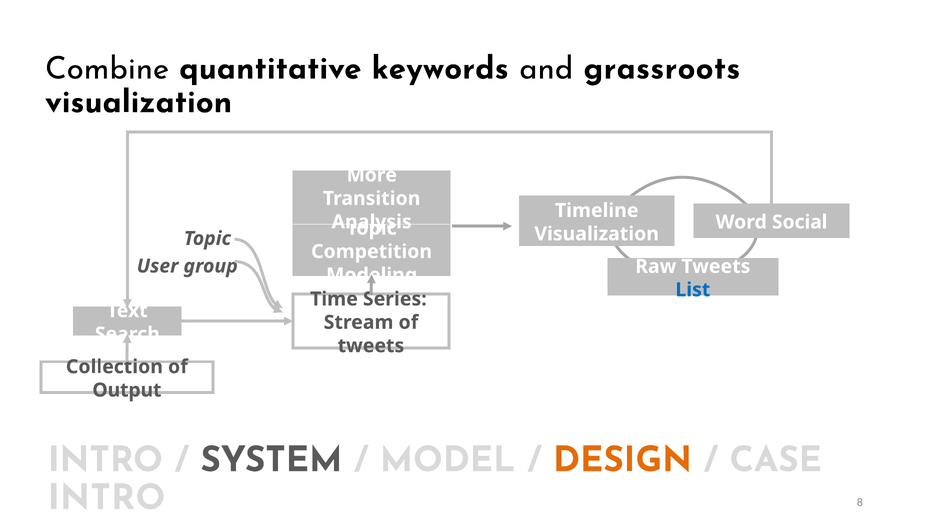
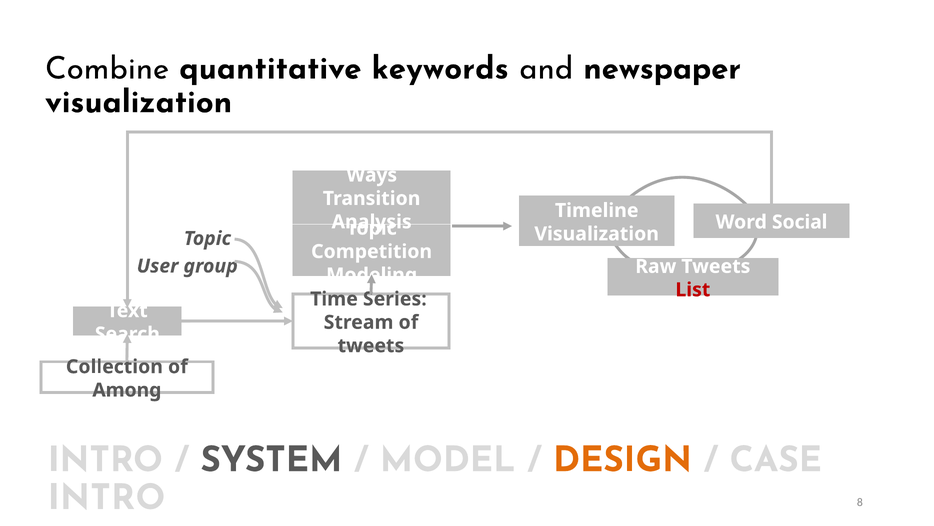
grassroots: grassroots -> newspaper
More: More -> Ways
List colour: blue -> red
Output: Output -> Among
